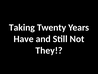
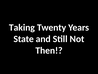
Have: Have -> State
They: They -> Then
